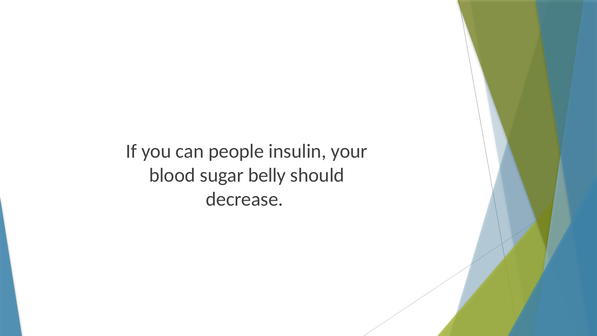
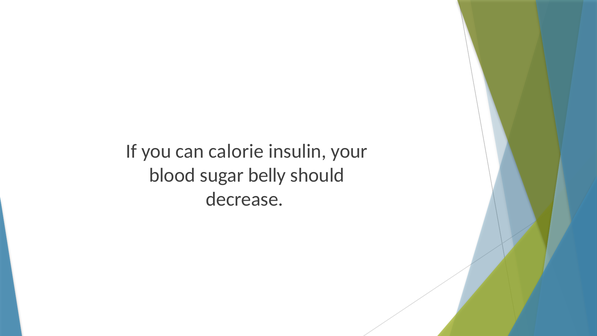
people: people -> calorie
